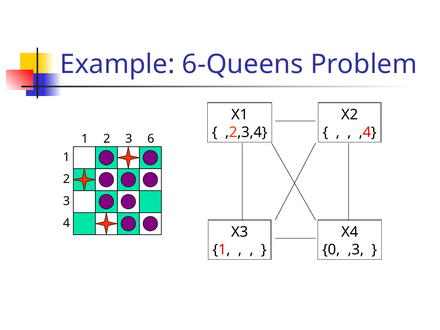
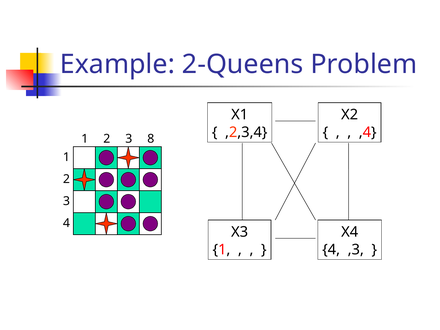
6-Queens: 6-Queens -> 2-Queens
6: 6 -> 8
0 at (331, 250): 0 -> 4
